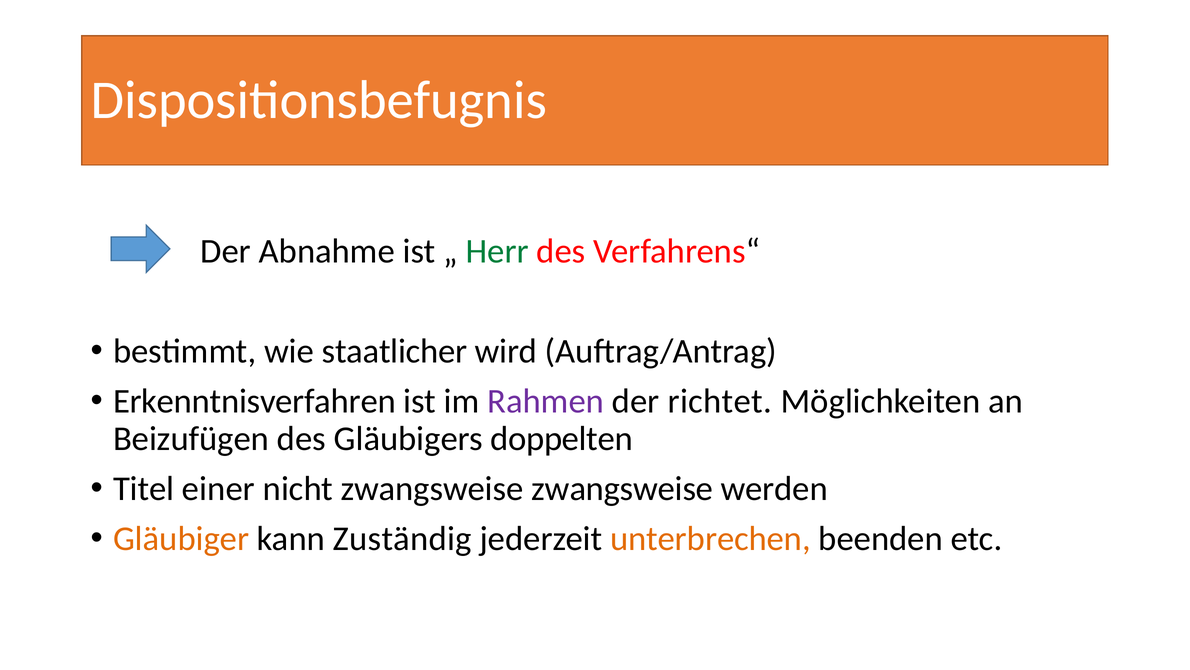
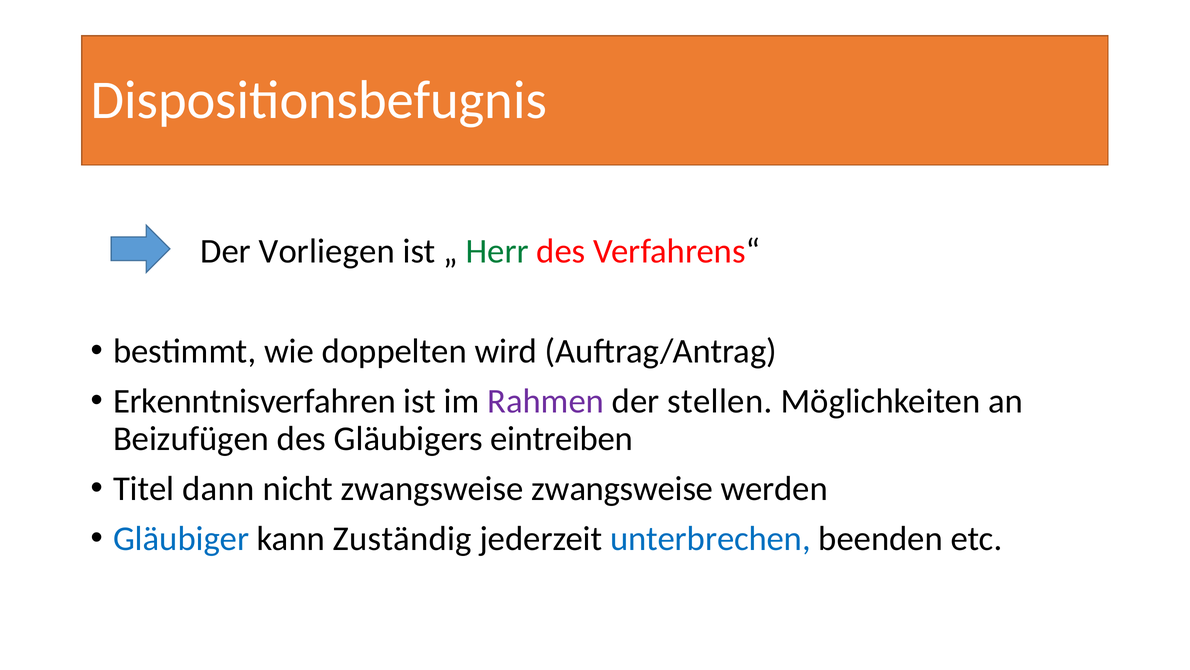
Abnahme: Abnahme -> Vorliegen
staatlicher: staatlicher -> doppelten
richtet: richtet -> stellen
doppelten: doppelten -> eintreiben
einer: einer -> dann
Gläubiger colour: orange -> blue
unterbrechen colour: orange -> blue
